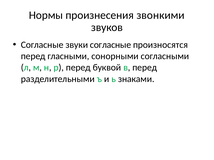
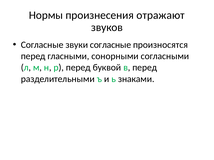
звонкими: звонкими -> отражают
